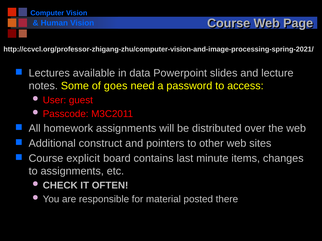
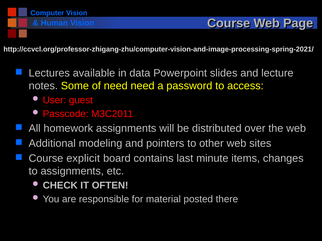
of goes: goes -> need
construct: construct -> modeling
